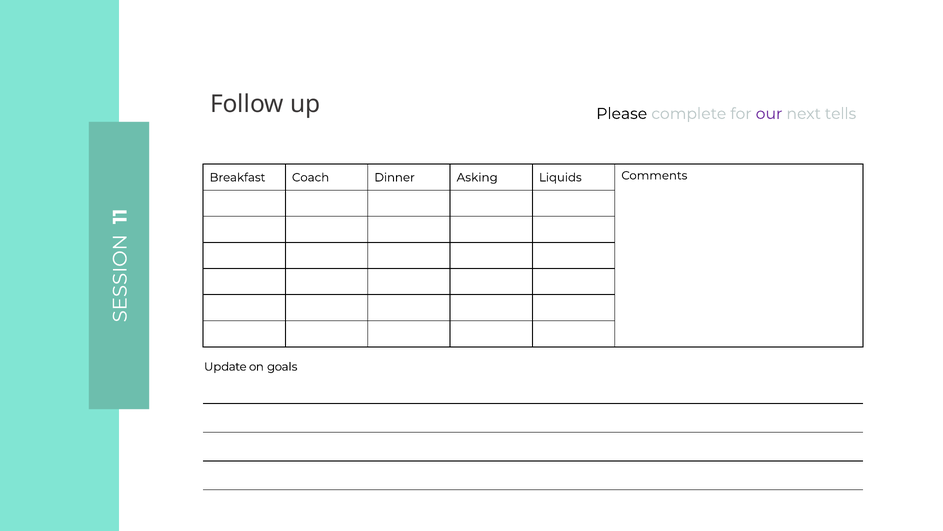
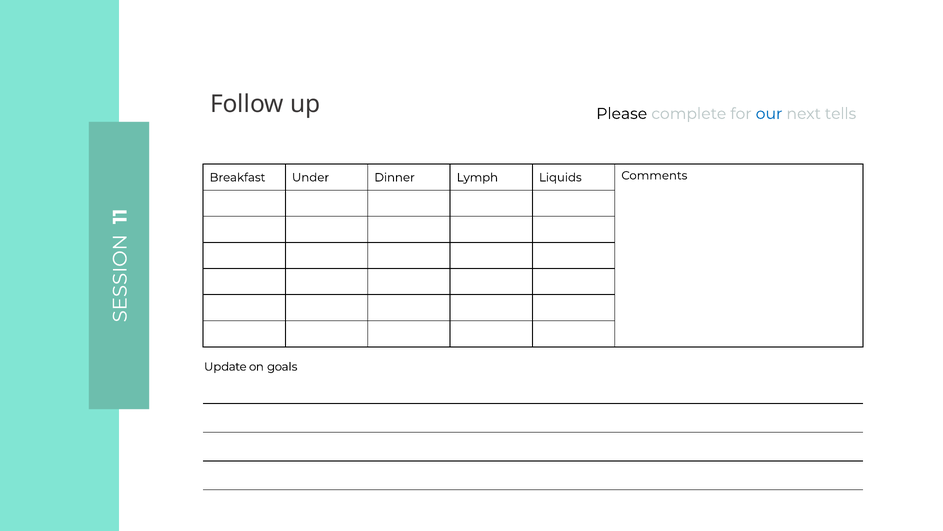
our colour: purple -> blue
Coach: Coach -> Under
Asking: Asking -> Lymph
